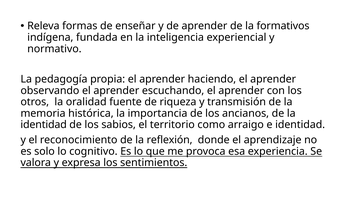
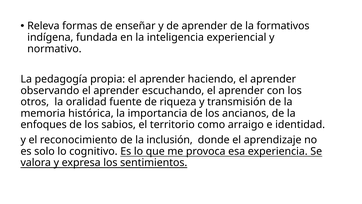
identidad at (44, 125): identidad -> enfoques
reflexión: reflexión -> inclusión
